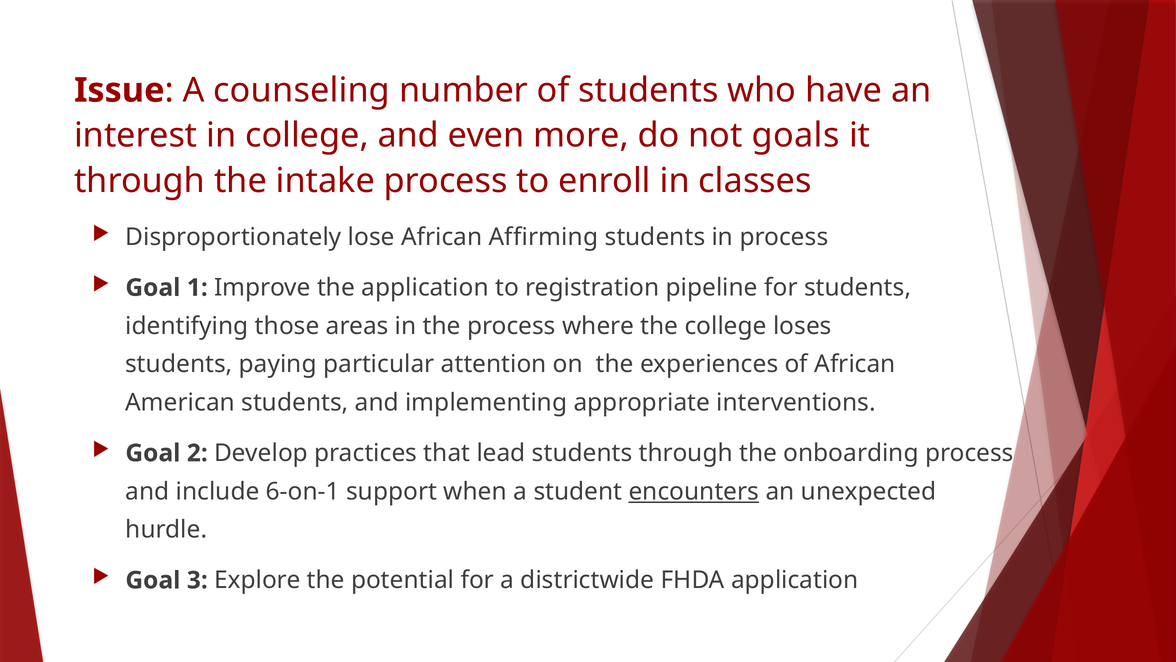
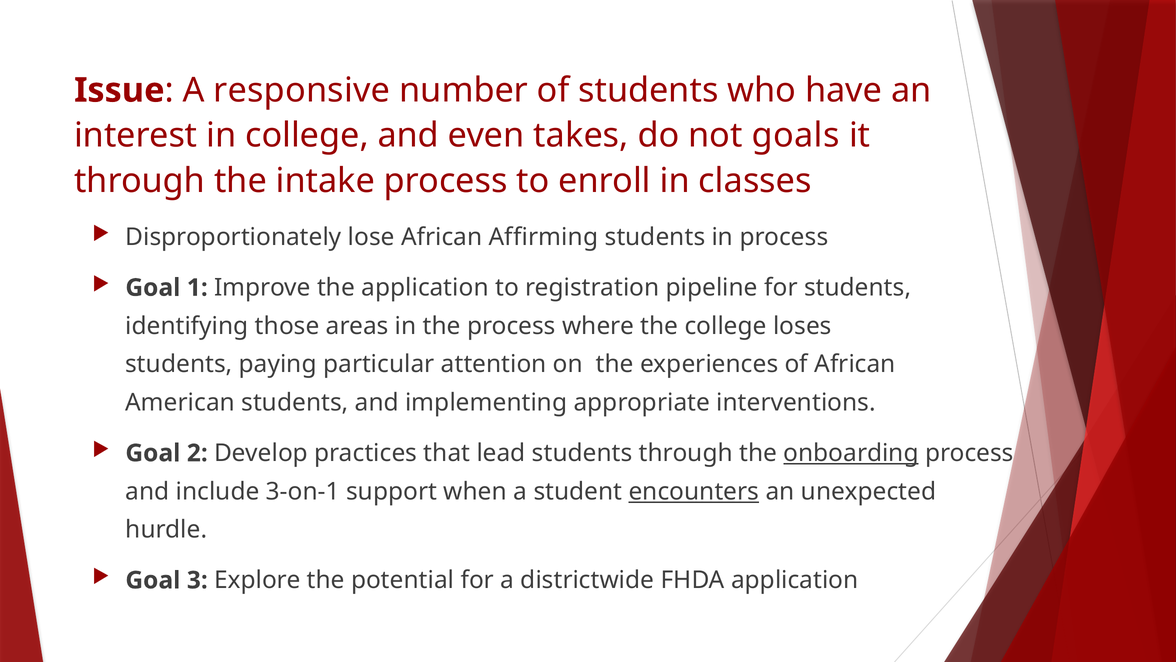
counseling: counseling -> responsive
more: more -> takes
onboarding underline: none -> present
6-on-1: 6-on-1 -> 3-on-1
